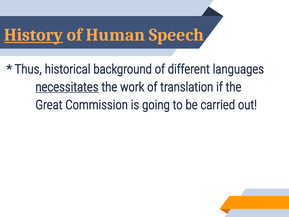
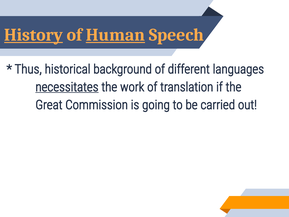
Human underline: none -> present
